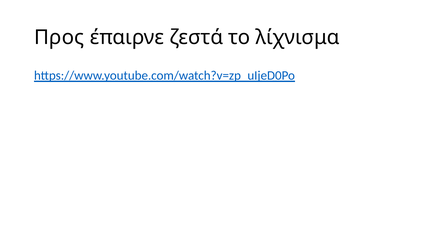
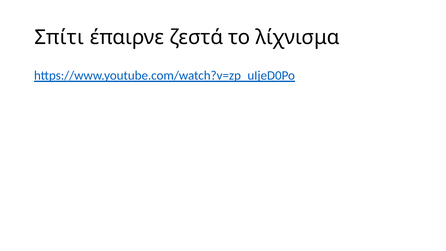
Προς: Προς -> Σπίτι
